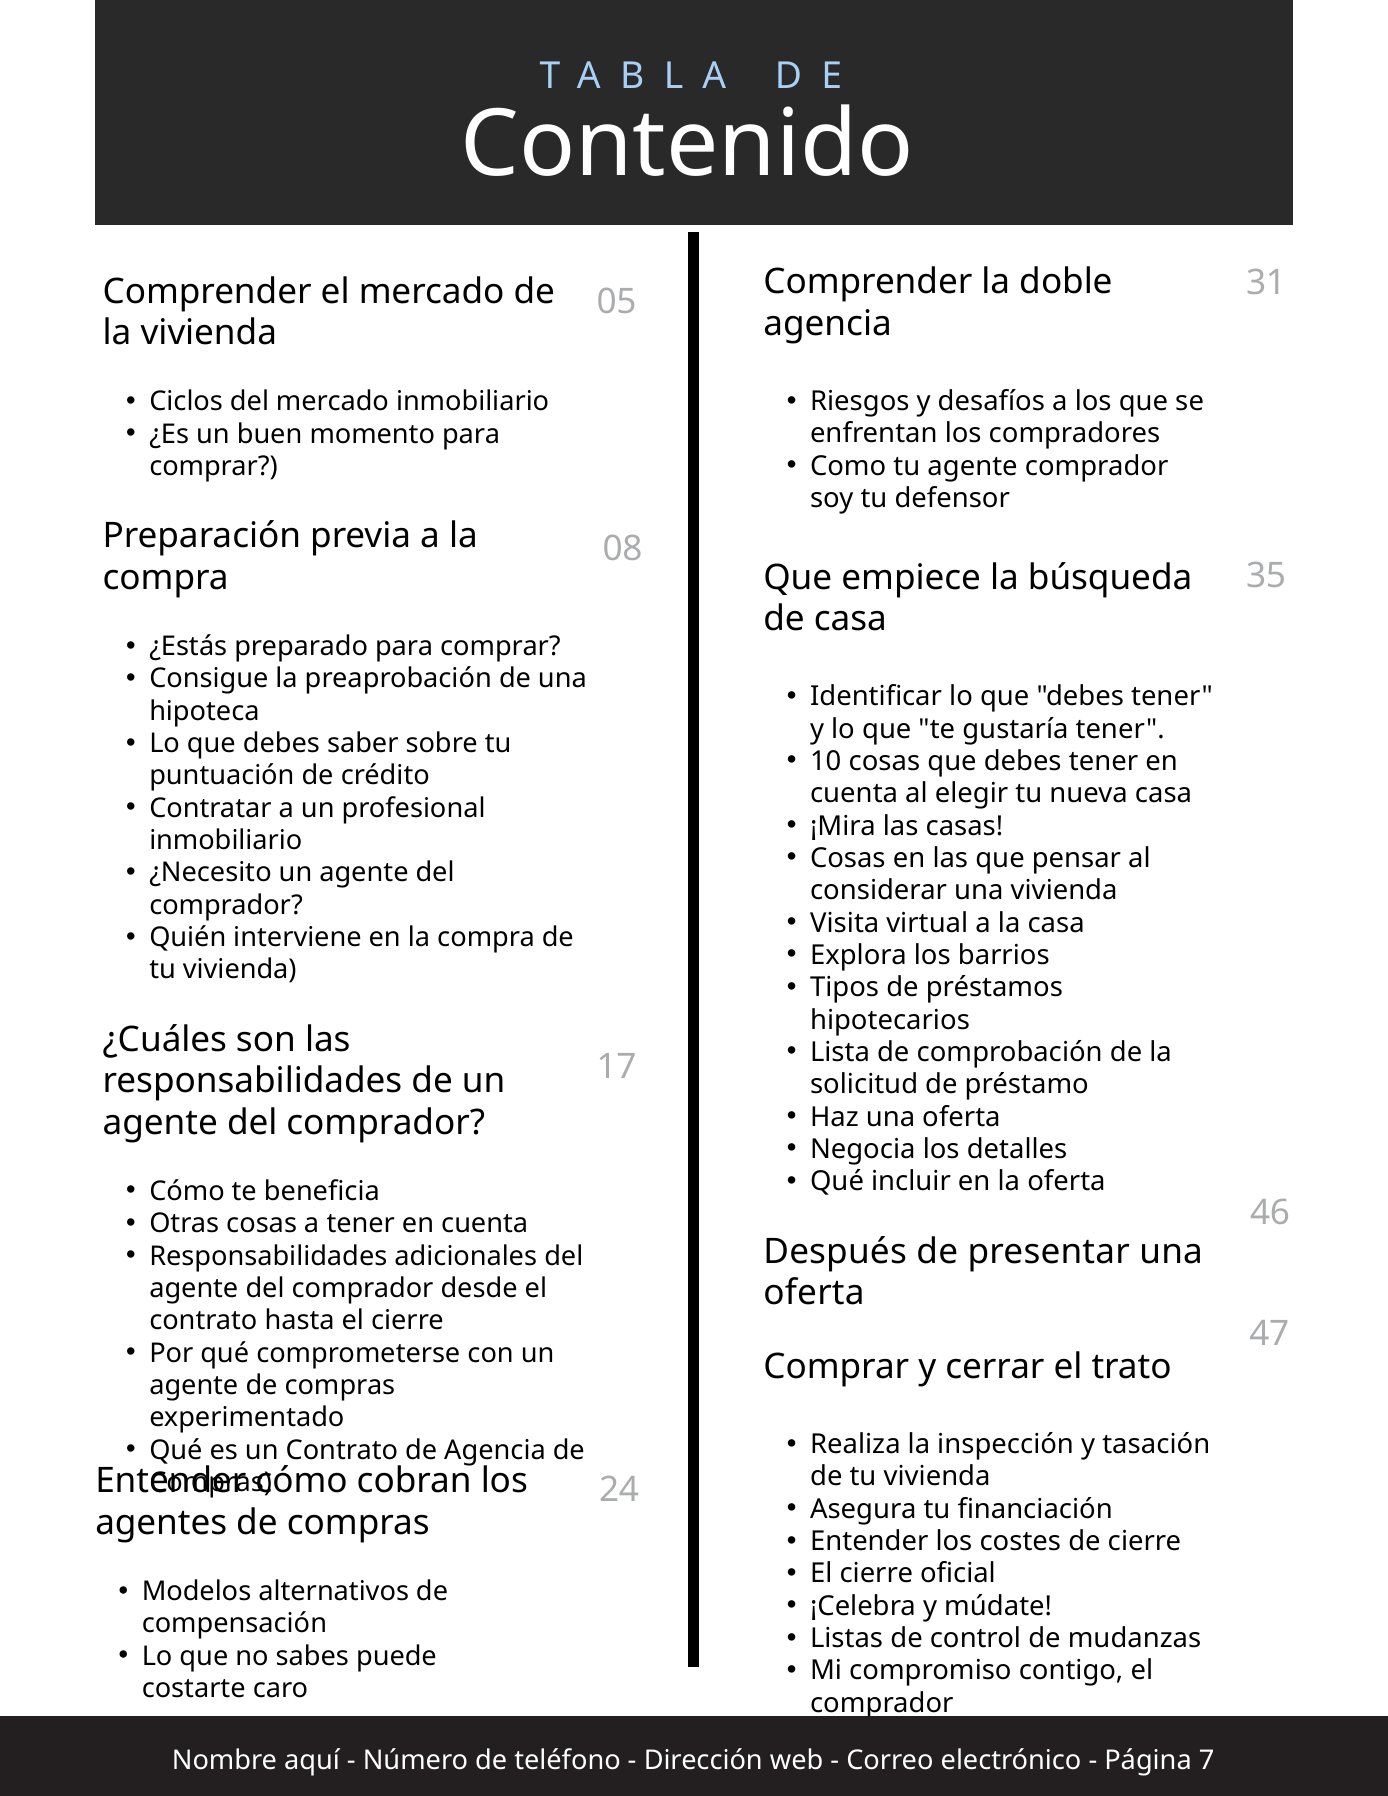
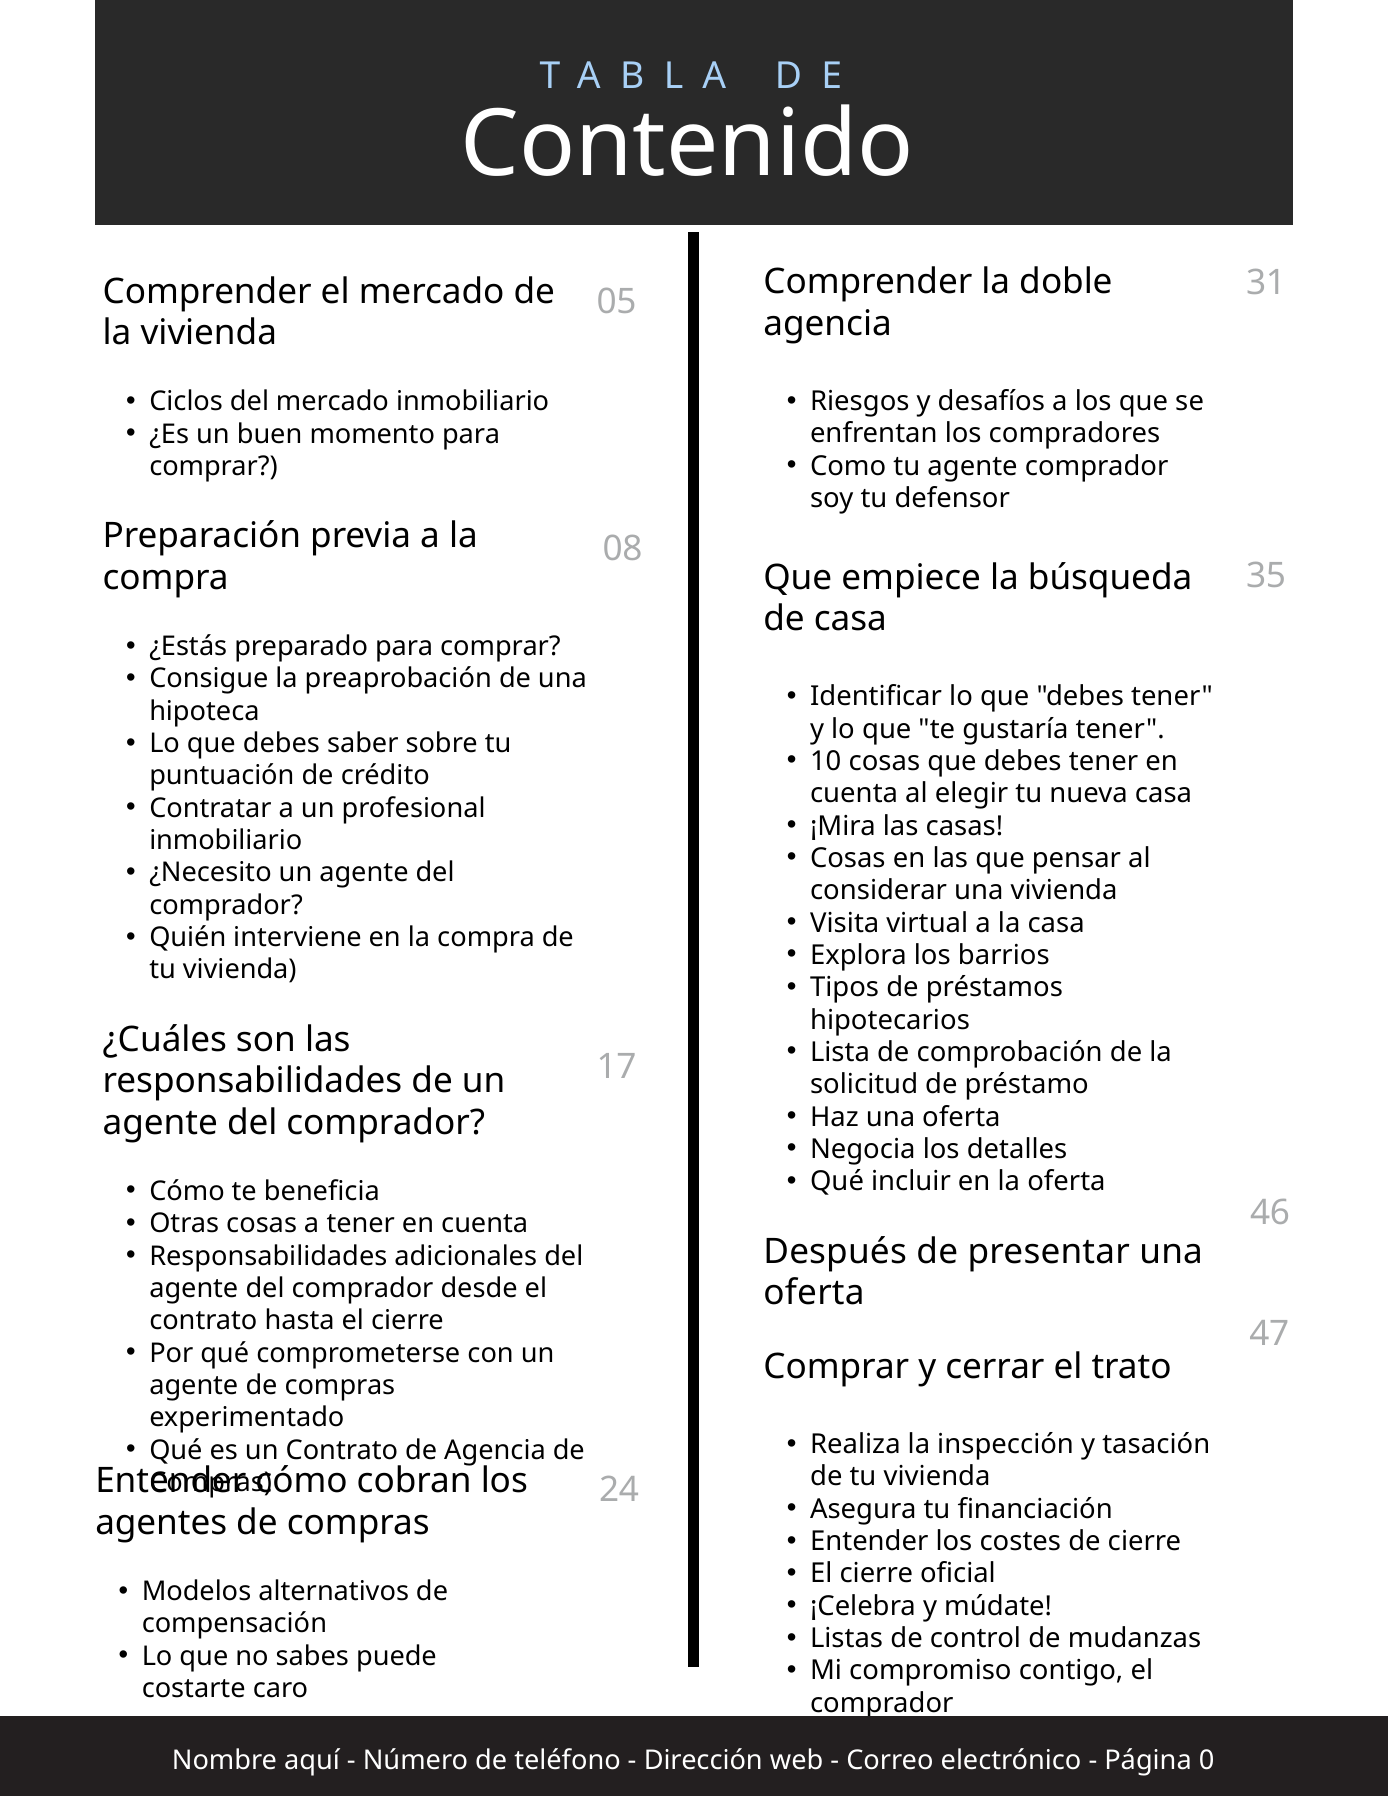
7: 7 -> 0
